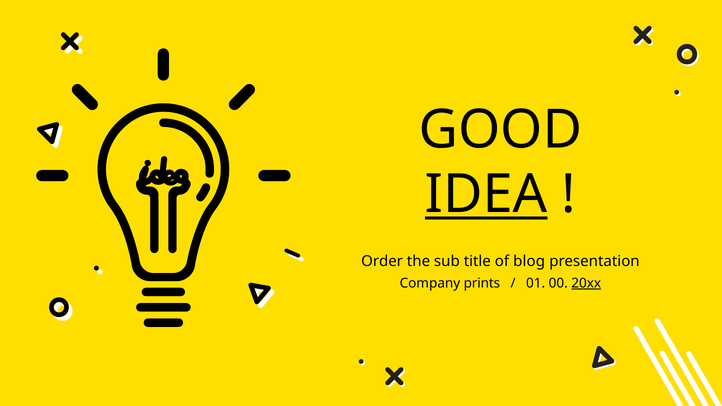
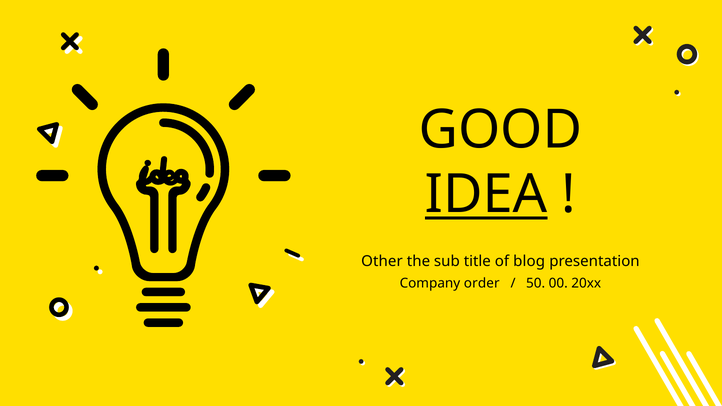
Order: Order -> Other
prints: prints -> order
01: 01 -> 50
20xx underline: present -> none
